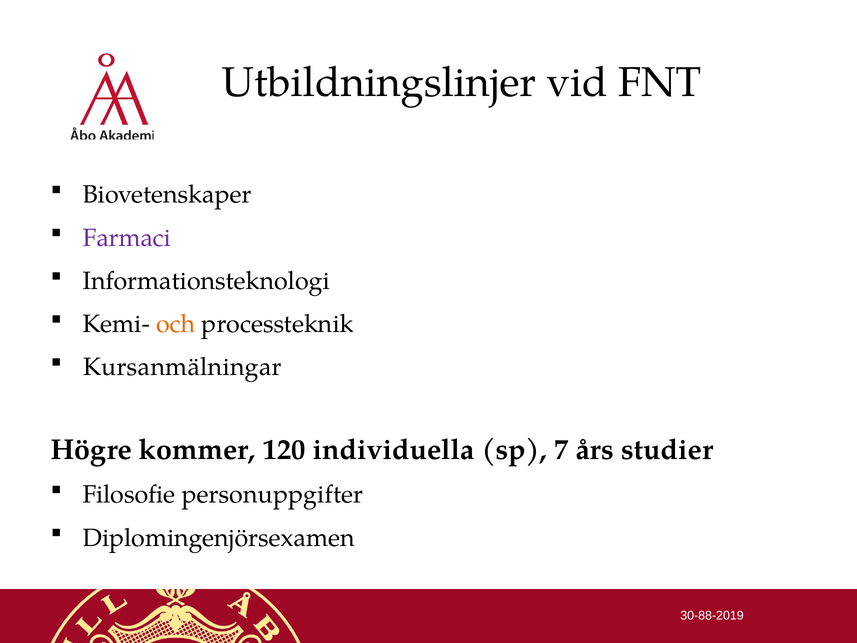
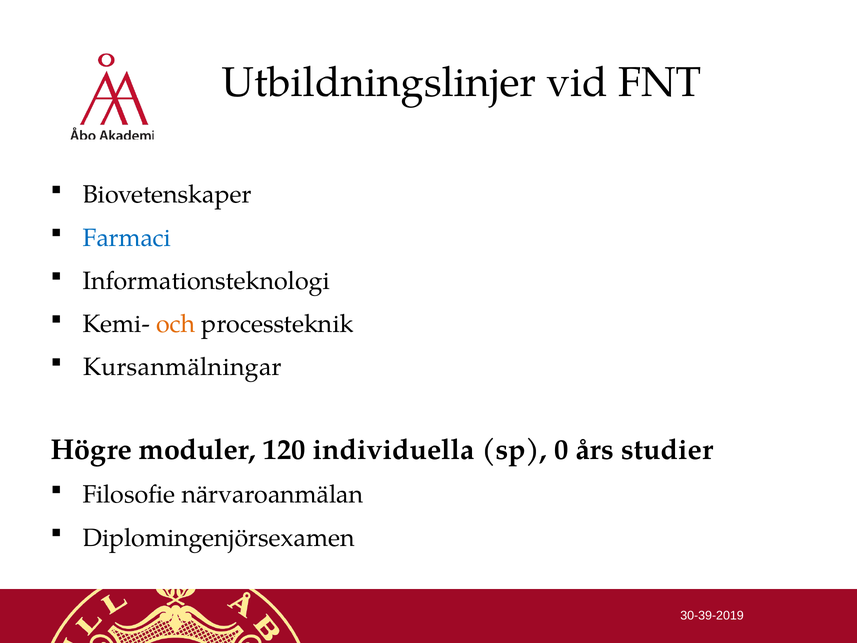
Farmaci colour: purple -> blue
kommer: kommer -> moduler
7: 7 -> 0
personuppgifter: personuppgifter -> närvaroanmälan
30-88-2019: 30-88-2019 -> 30-39-2019
